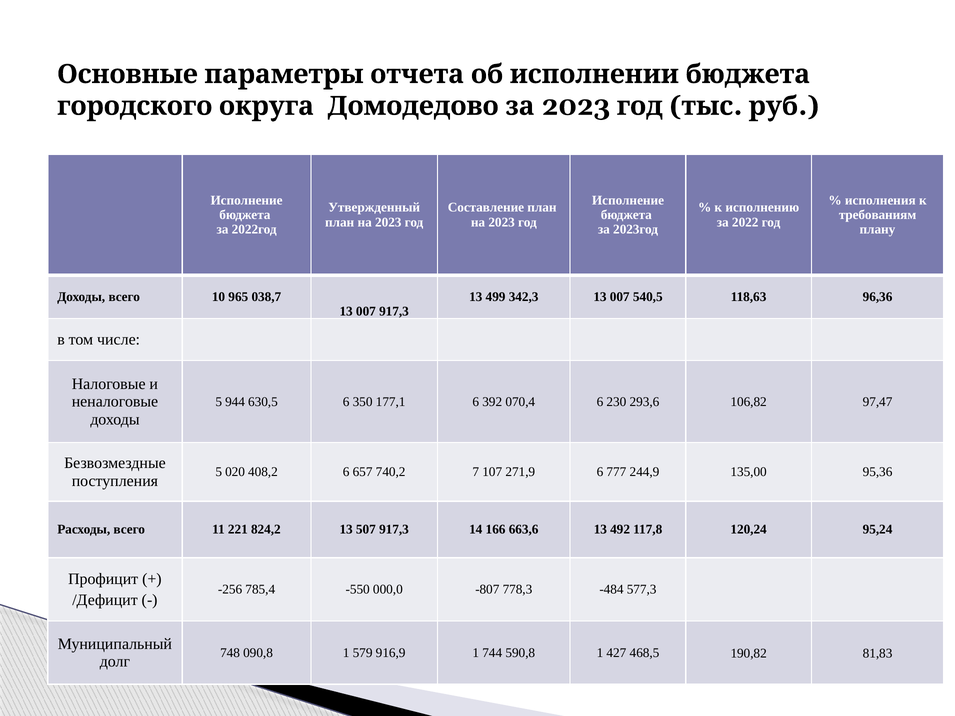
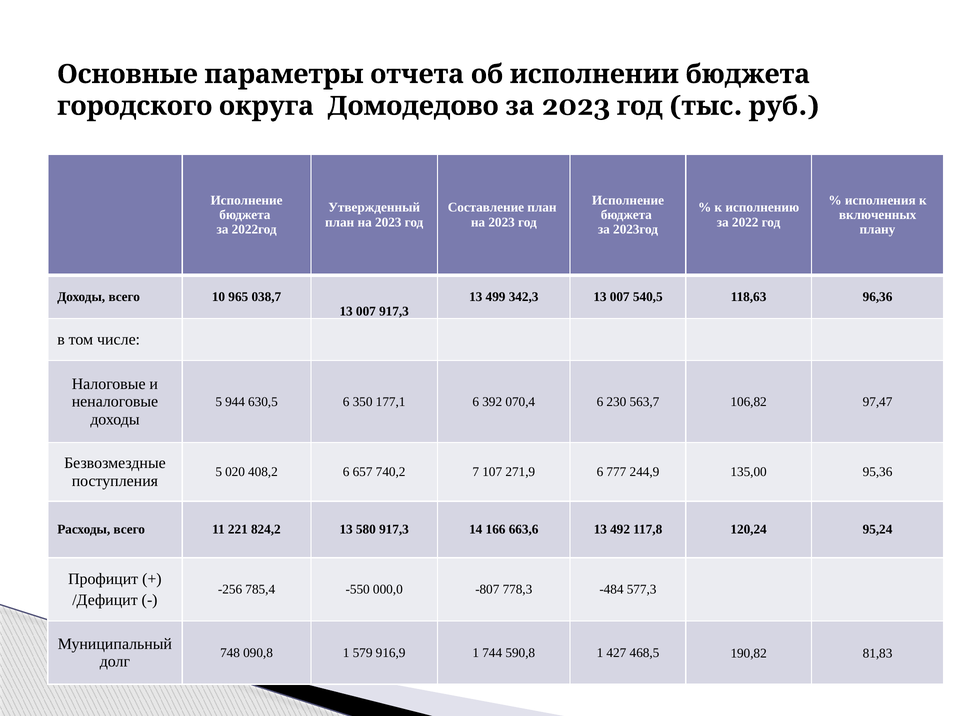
требованиям: требованиям -> включенных
293,6: 293,6 -> 563,7
507: 507 -> 580
